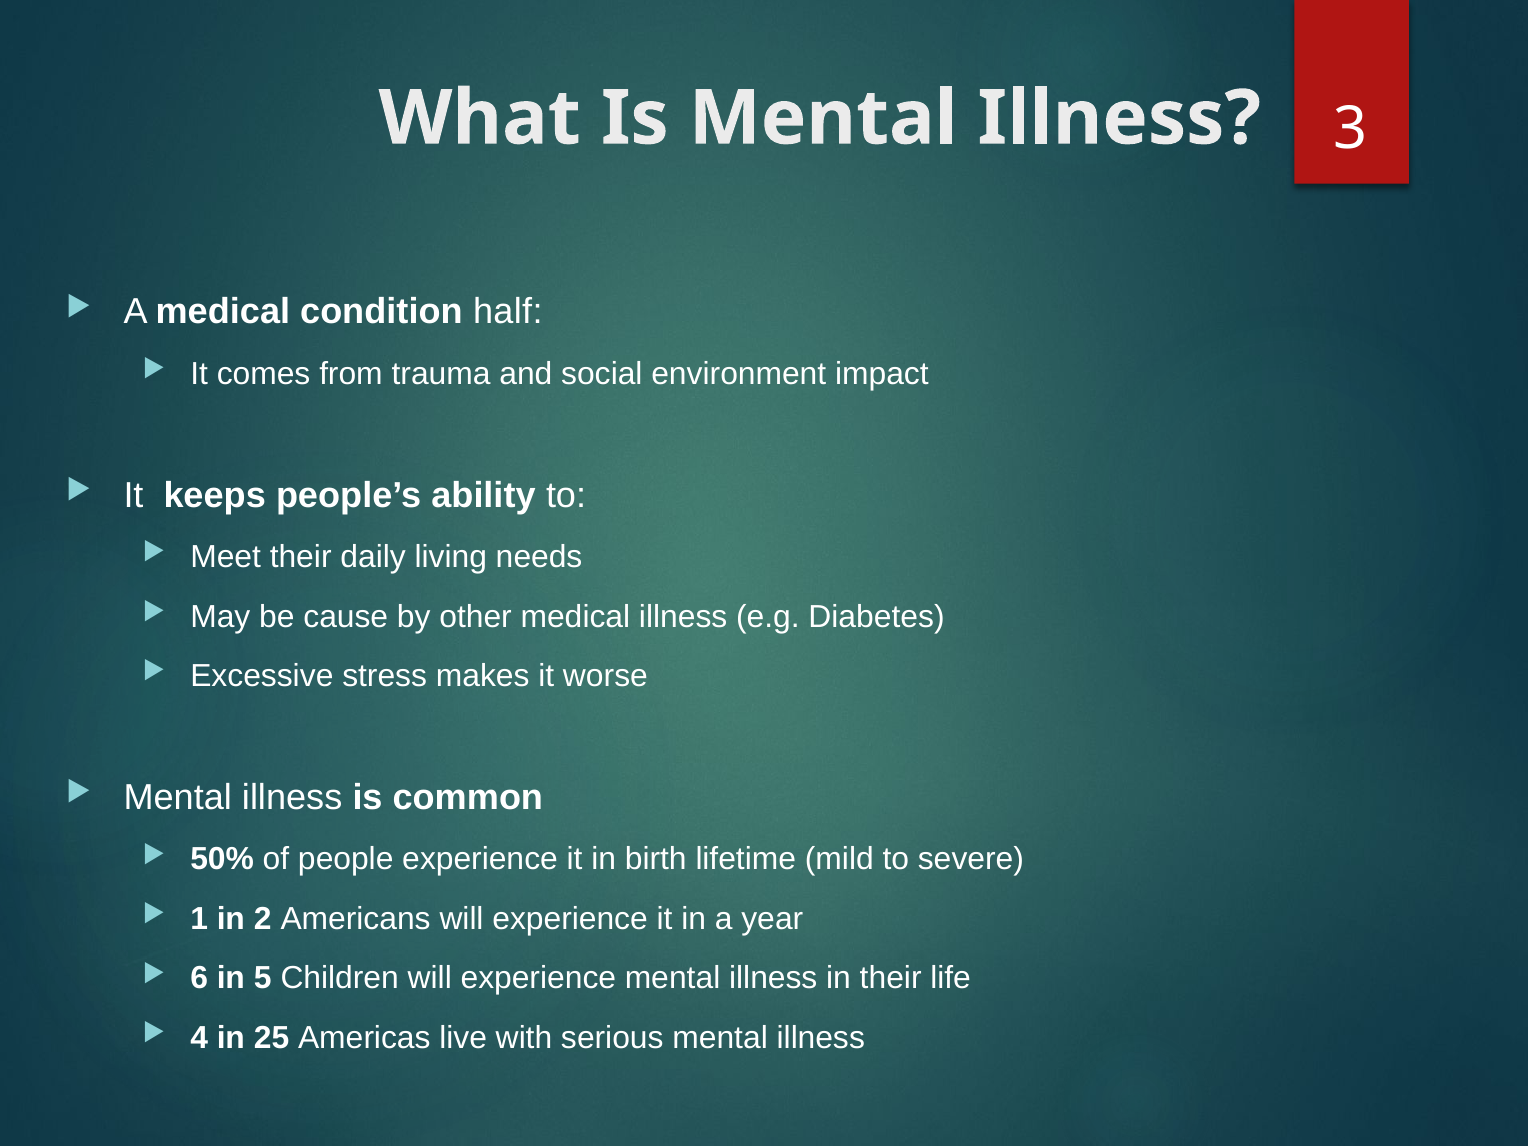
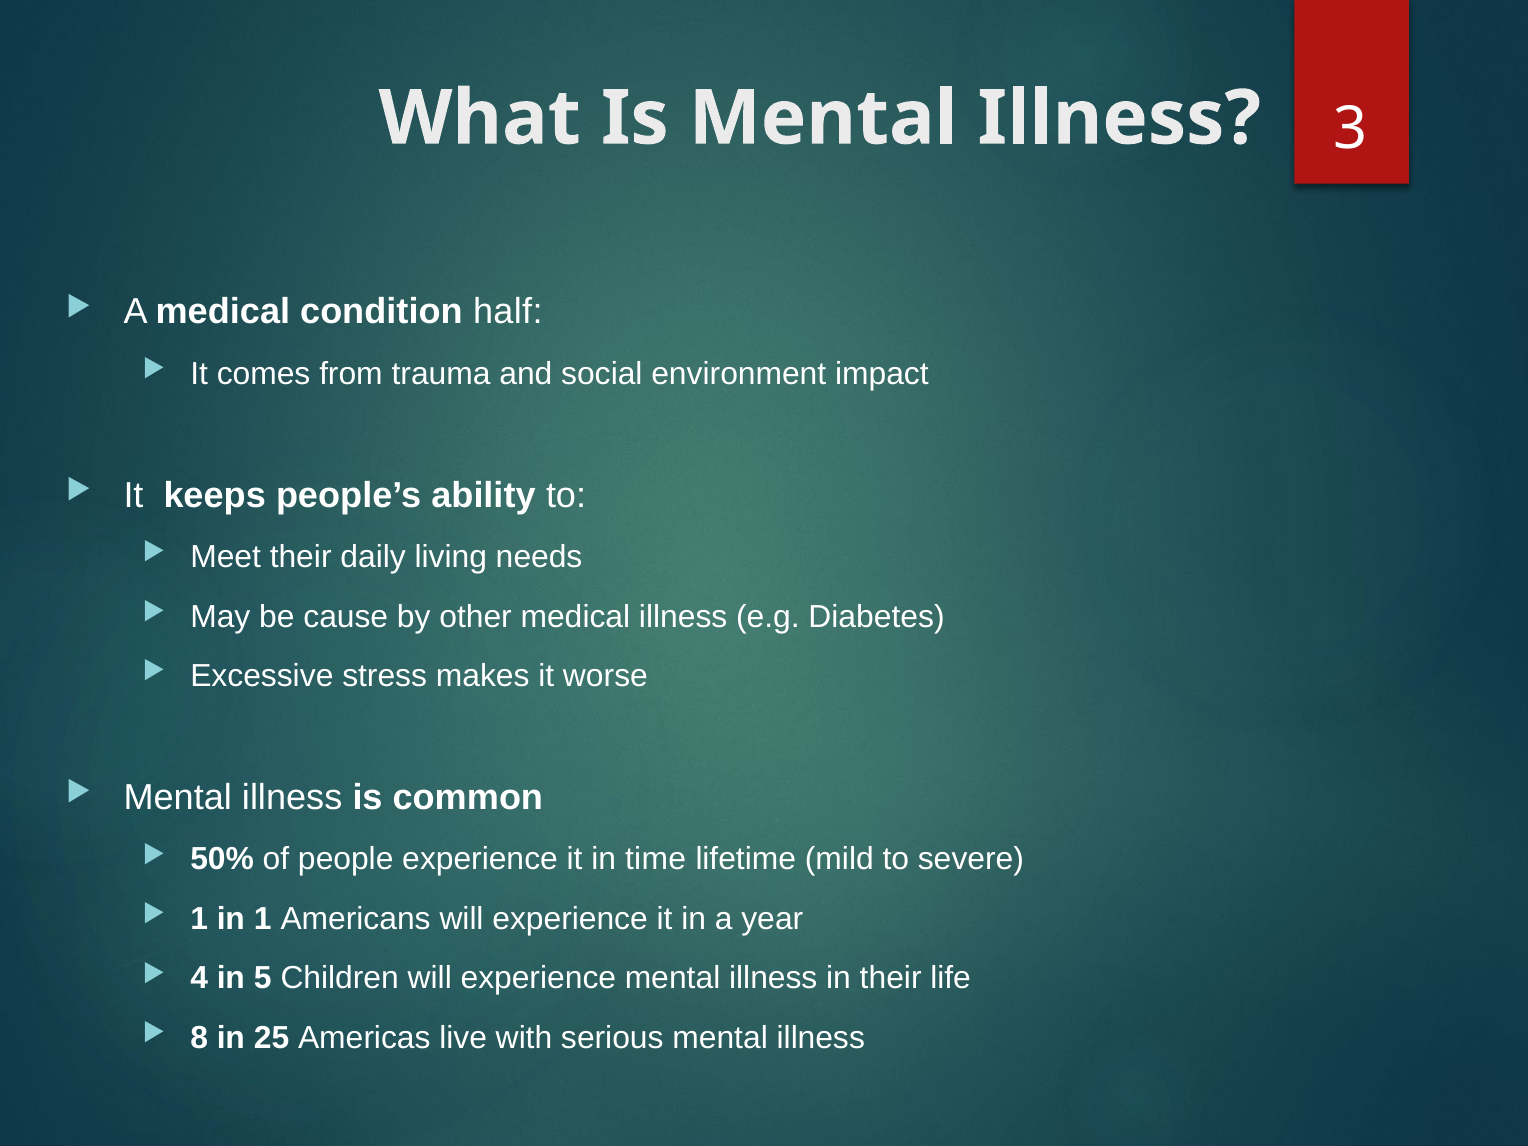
birth: birth -> time
in 2: 2 -> 1
6: 6 -> 4
4: 4 -> 8
